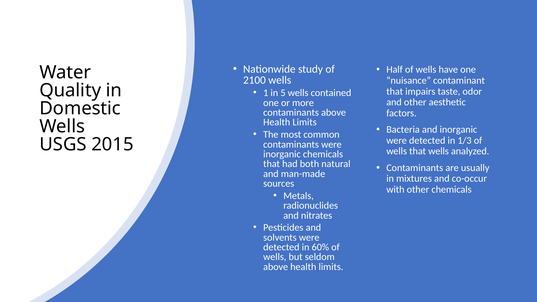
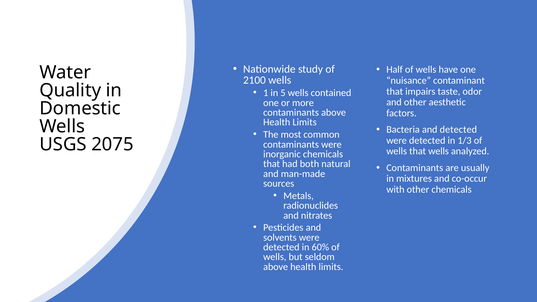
and inorganic: inorganic -> detected
2015: 2015 -> 2075
